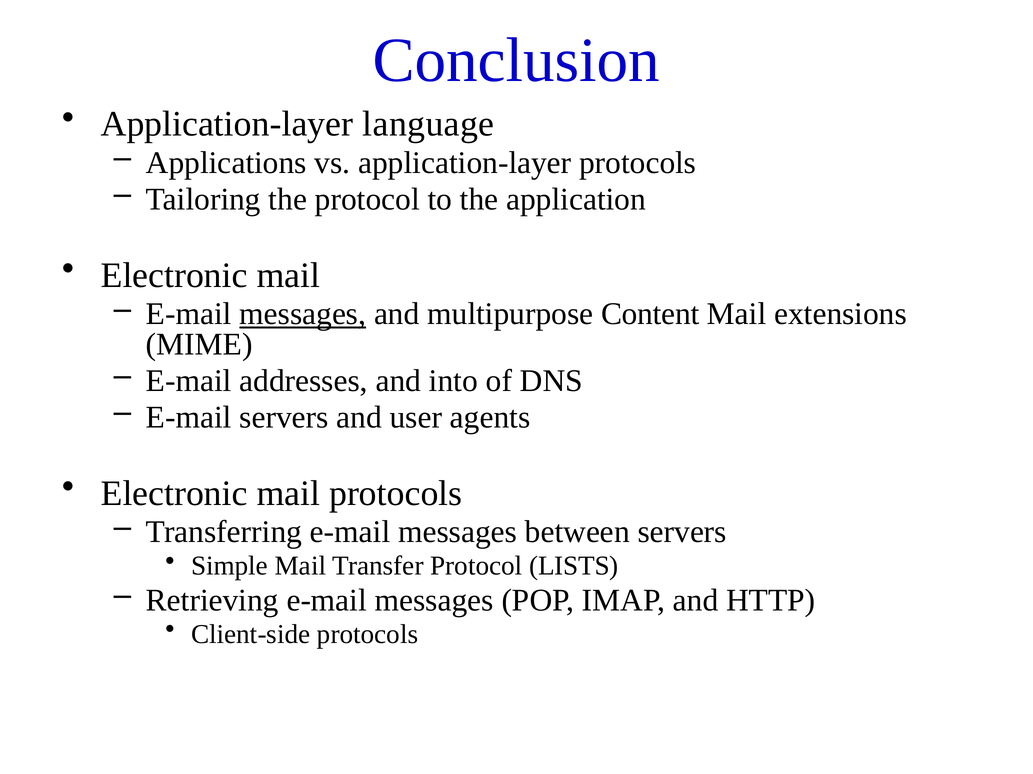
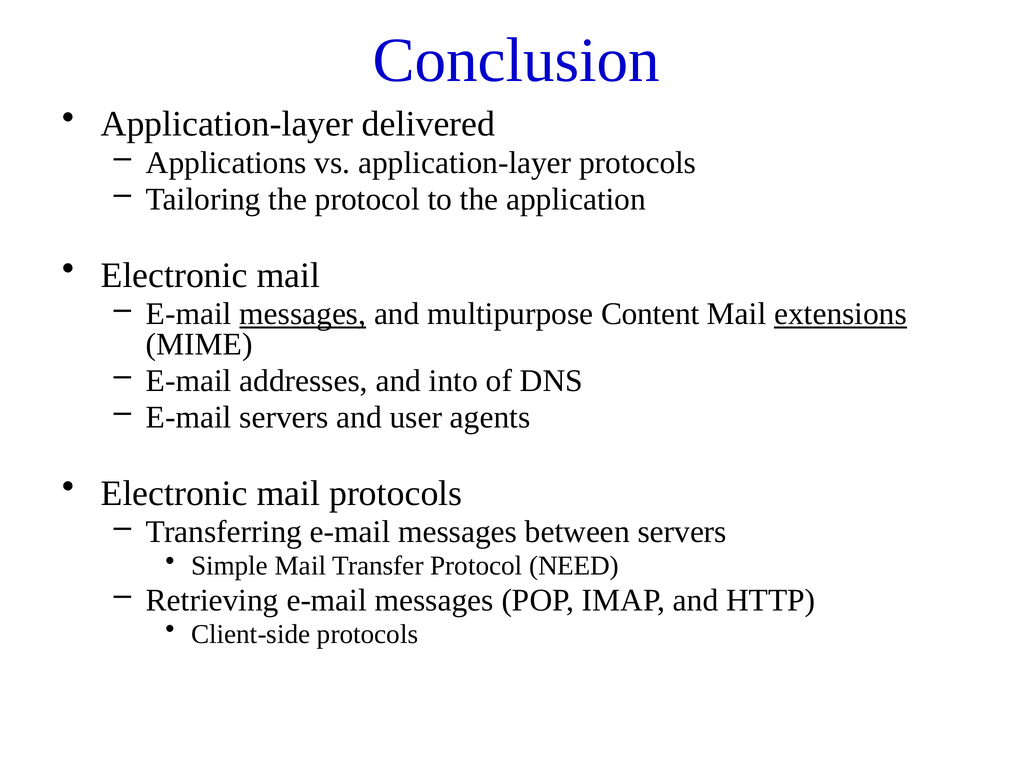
language: language -> delivered
extensions underline: none -> present
LISTS: LISTS -> NEED
